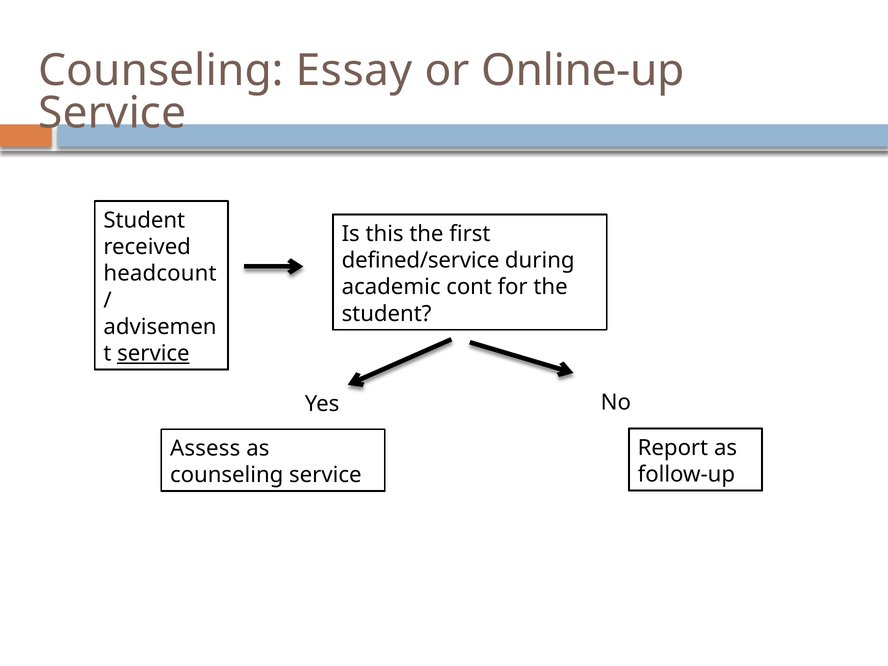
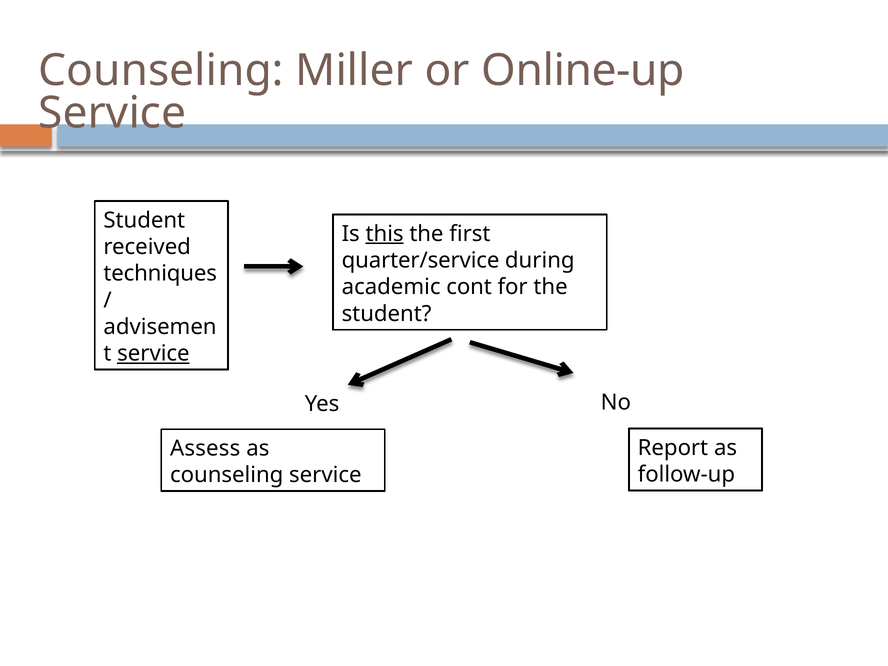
Essay: Essay -> Miller
this underline: none -> present
defined/service: defined/service -> quarter/service
headcount: headcount -> techniques
